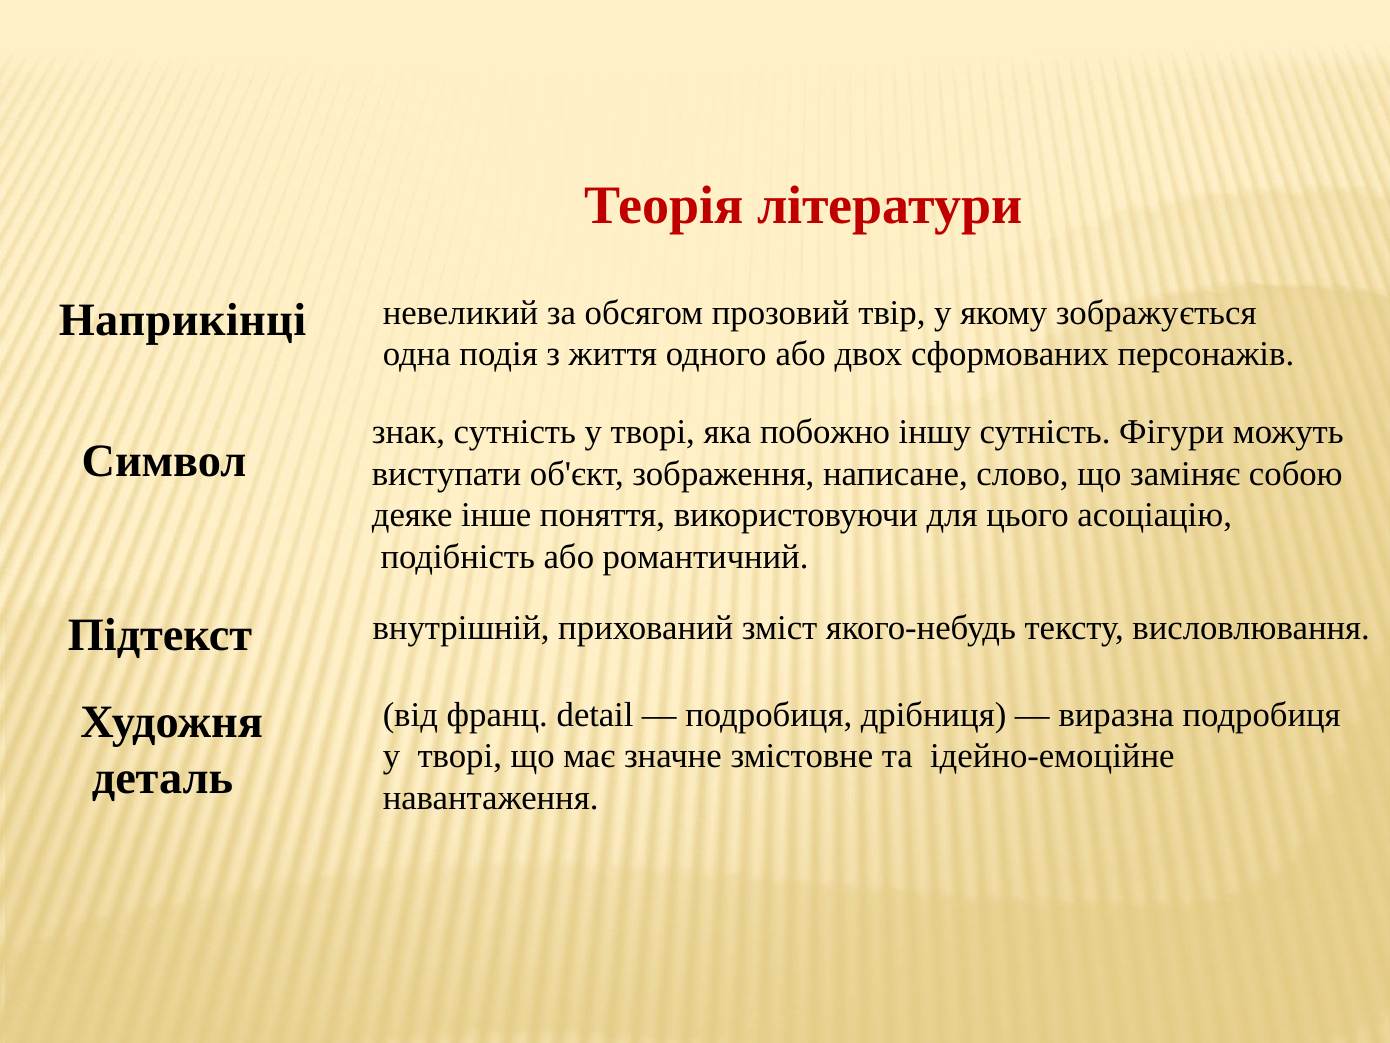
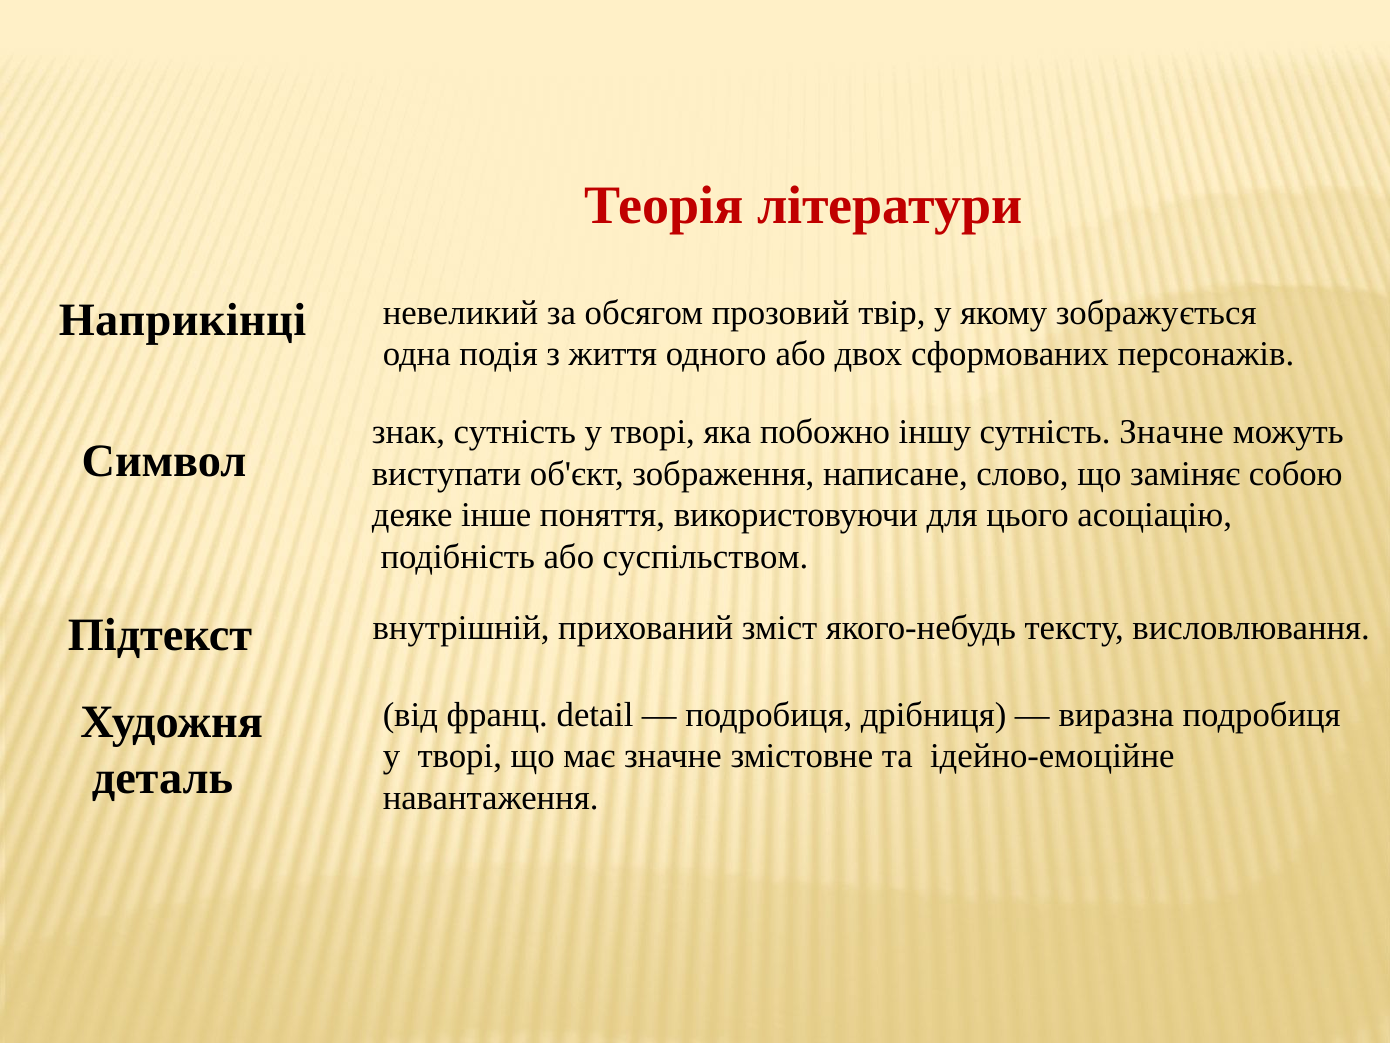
сутність Фігури: Фігури -> Значне
романтичний: романтичний -> суспільством
